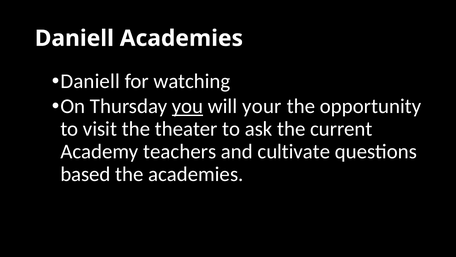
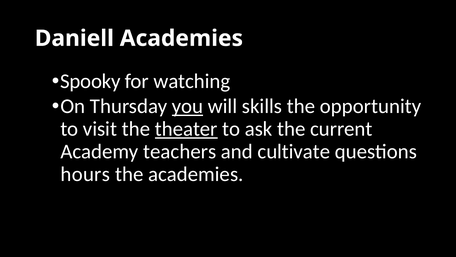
Daniell at (90, 81): Daniell -> Spooky
your: your -> skills
theater underline: none -> present
based: based -> hours
